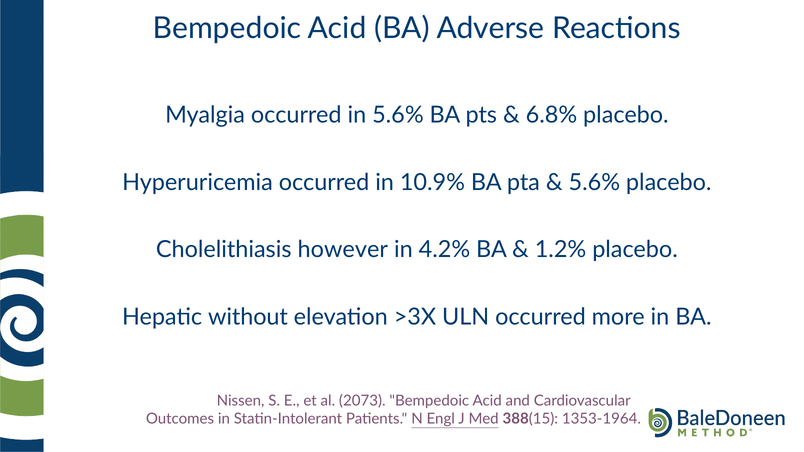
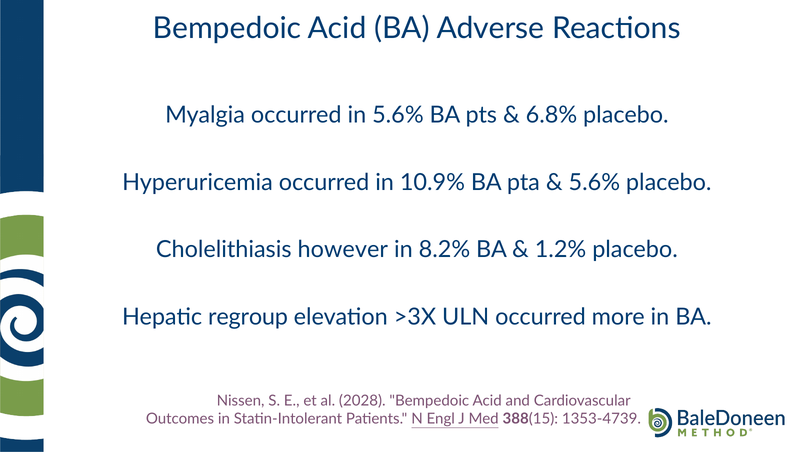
4.2%: 4.2% -> 8.2%
without: without -> regroup
2073: 2073 -> 2028
1353-1964: 1353-1964 -> 1353-4739
